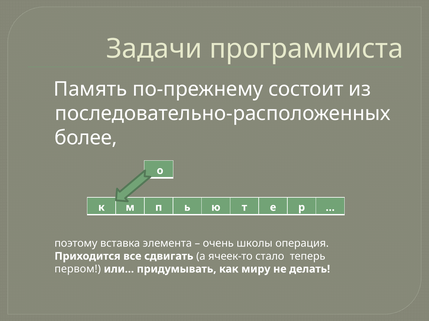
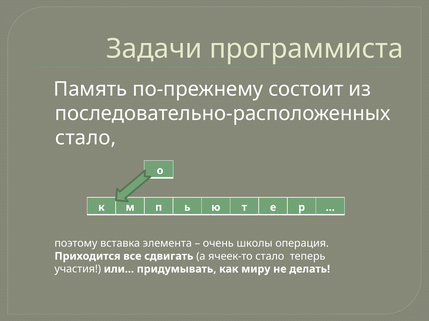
более at (86, 138): более -> стало
первом: первом -> участия
